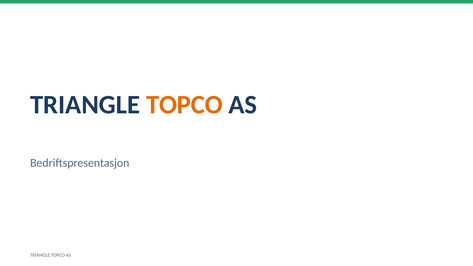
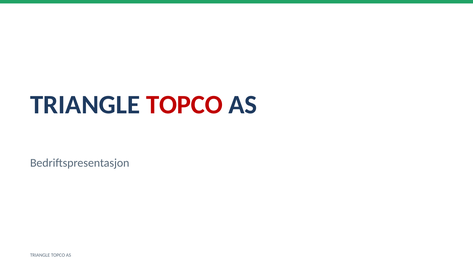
TOPCO at (184, 105) colour: orange -> red
